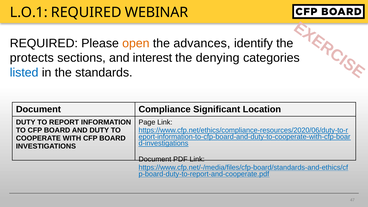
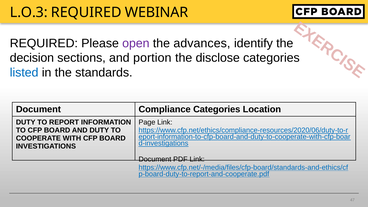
L.O.1: L.O.1 -> L.O.3
open colour: orange -> purple
protects: protects -> decision
interest: interest -> portion
denying: denying -> disclose
Compliance Significant: Significant -> Categories
